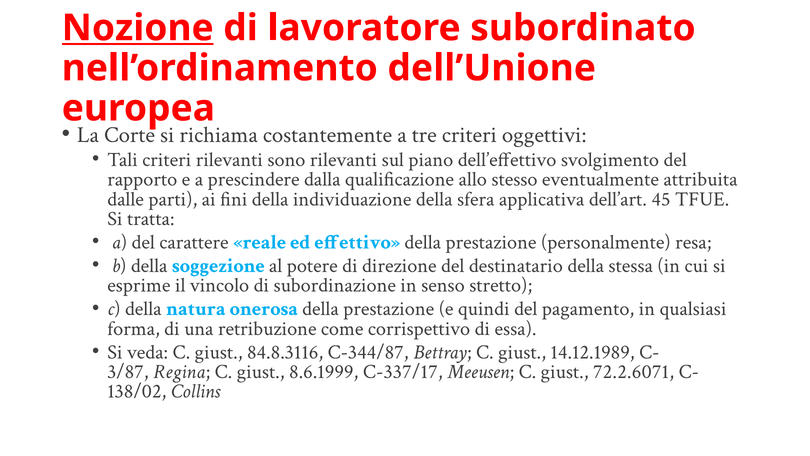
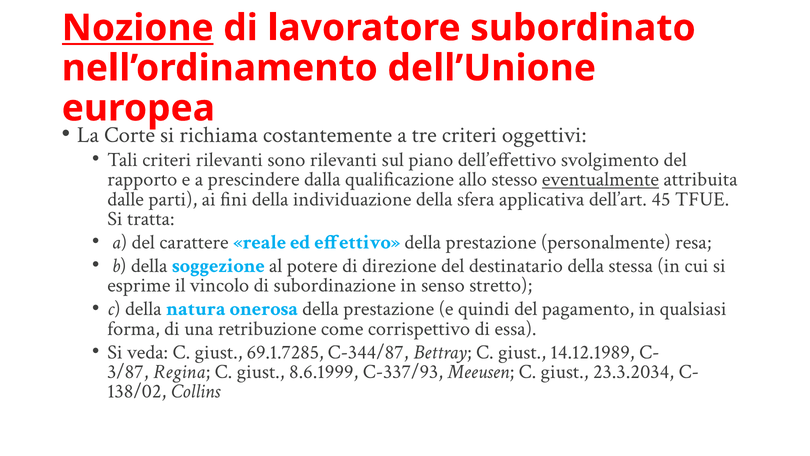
eventualmente underline: none -> present
84.8.3116: 84.8.3116 -> 69.1.7285
C-337/17: C-337/17 -> C-337/93
72.2.6071: 72.2.6071 -> 23.3.2034
